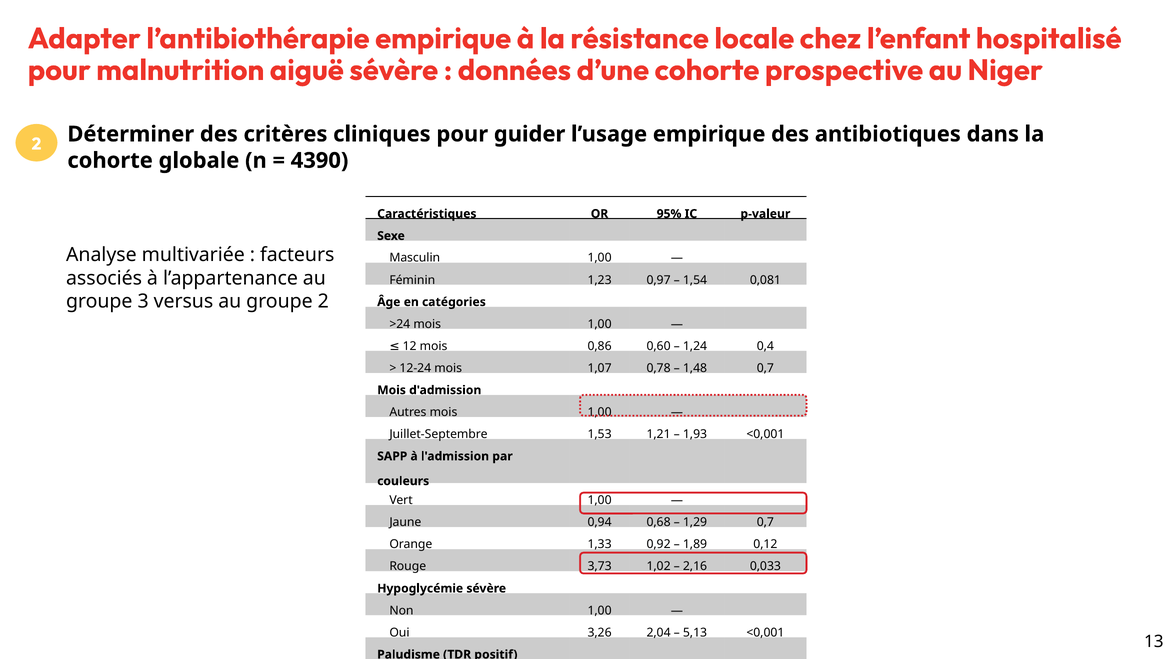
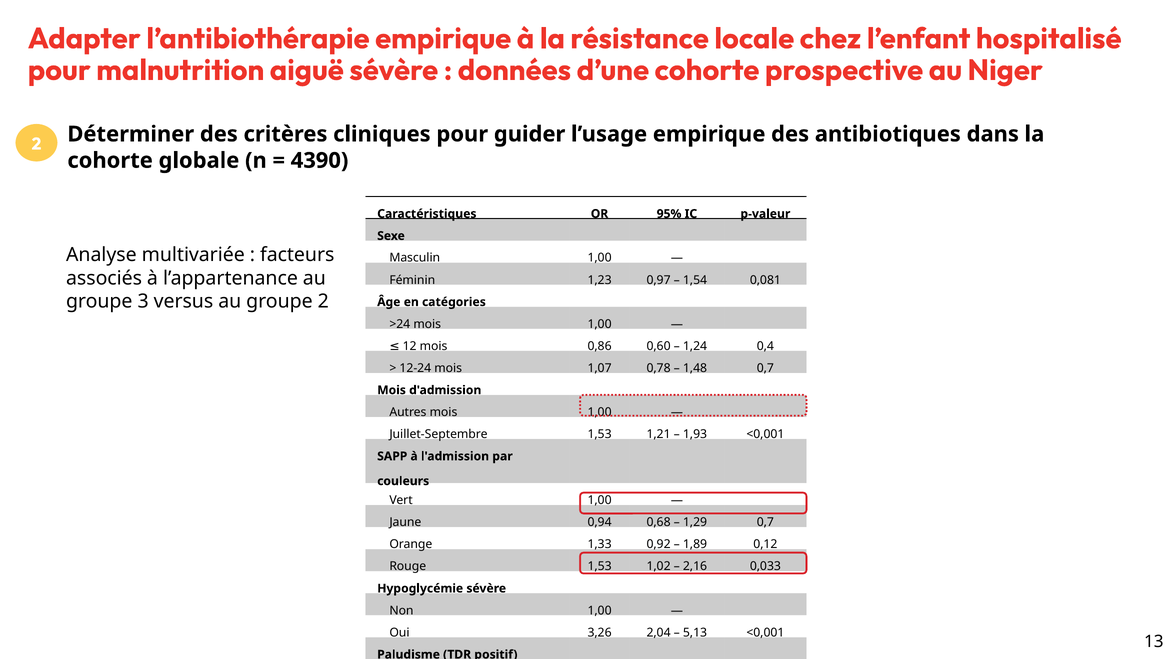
Rouge 3,73: 3,73 -> 1,53
